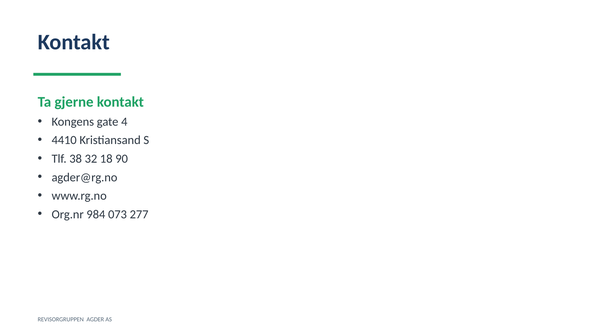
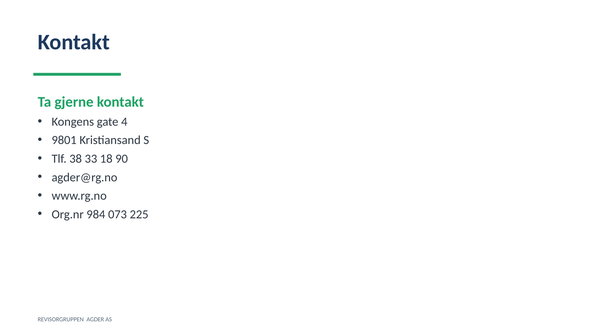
4410: 4410 -> 9801
32: 32 -> 33
277: 277 -> 225
